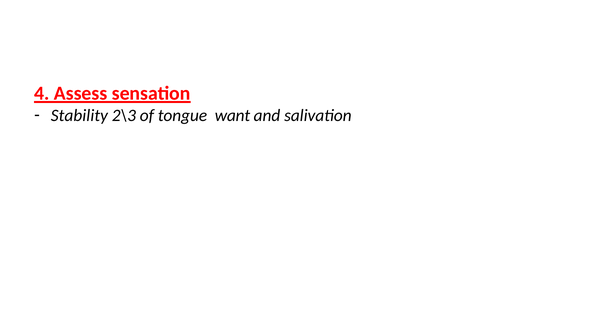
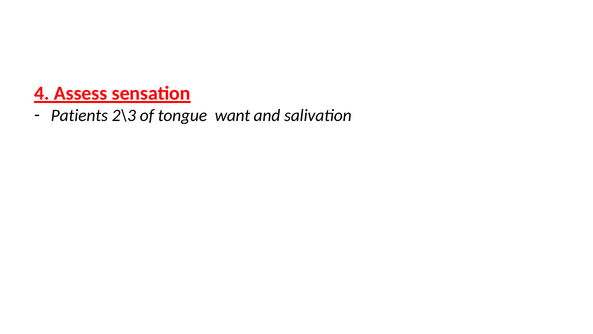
Stability: Stability -> Patients
